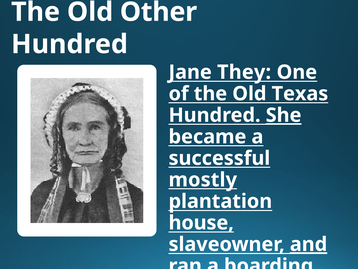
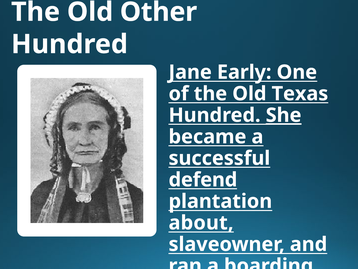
They: They -> Early
mostly: mostly -> defend
house at (201, 222): house -> about
and underline: present -> none
